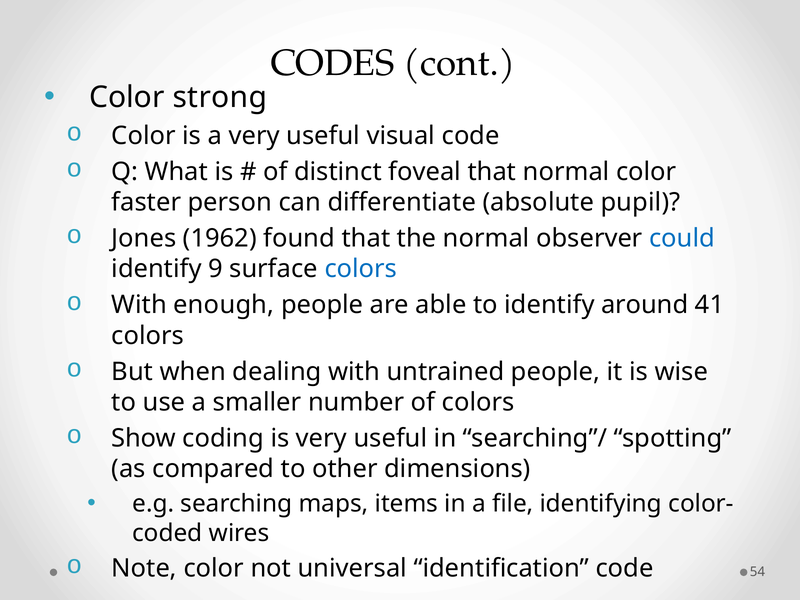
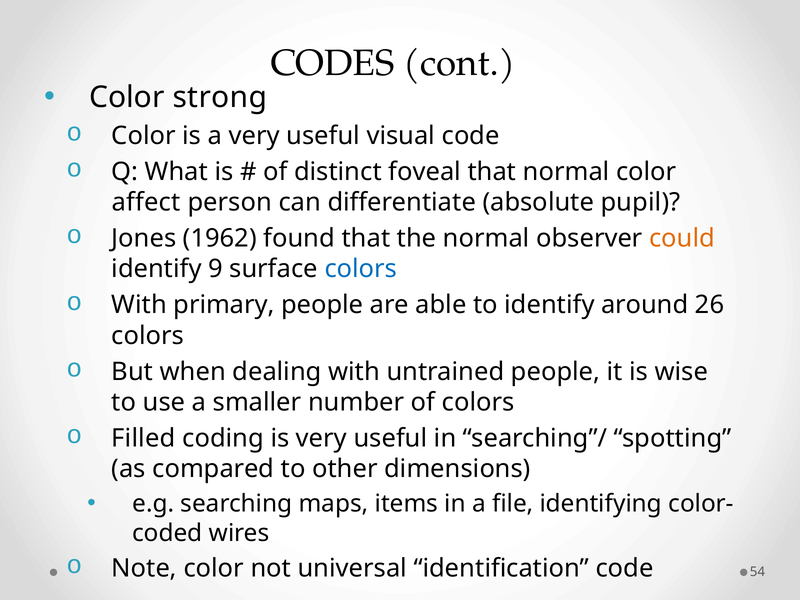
faster: faster -> affect
could colour: blue -> orange
enough: enough -> primary
41: 41 -> 26
Show: Show -> Filled
